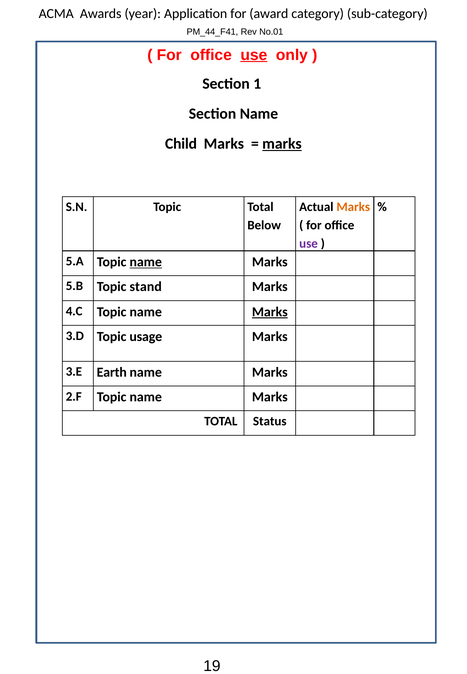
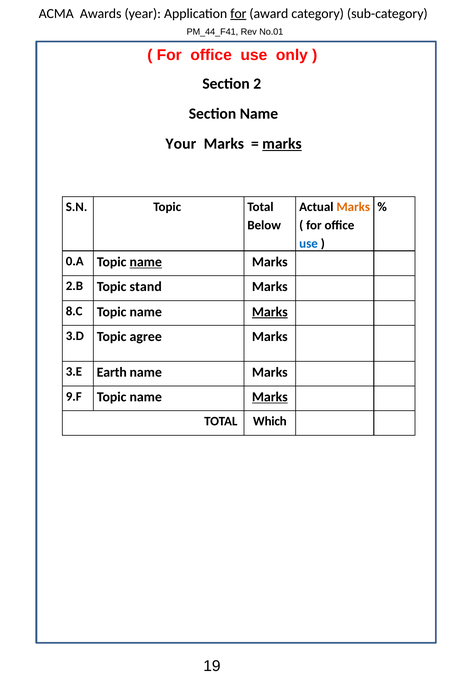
for at (238, 14) underline: none -> present
use at (254, 55) underline: present -> none
1: 1 -> 2
Child: Child -> Your
use at (309, 244) colour: purple -> blue
5.A: 5.A -> 0.A
5.B: 5.B -> 2.B
4.C: 4.C -> 8.C
usage: usage -> agree
2.F: 2.F -> 9.F
Marks at (270, 397) underline: none -> present
Status: Status -> Which
